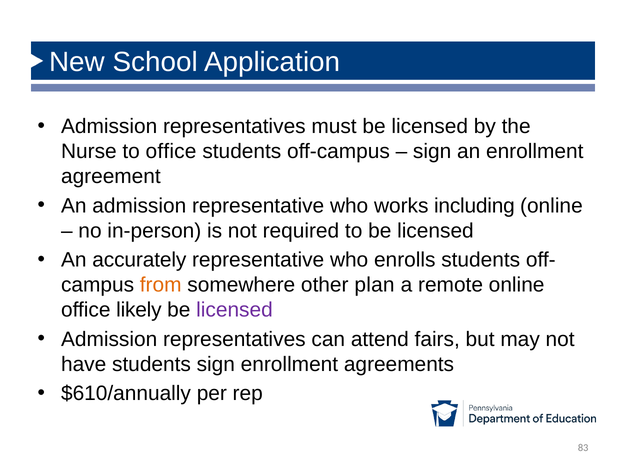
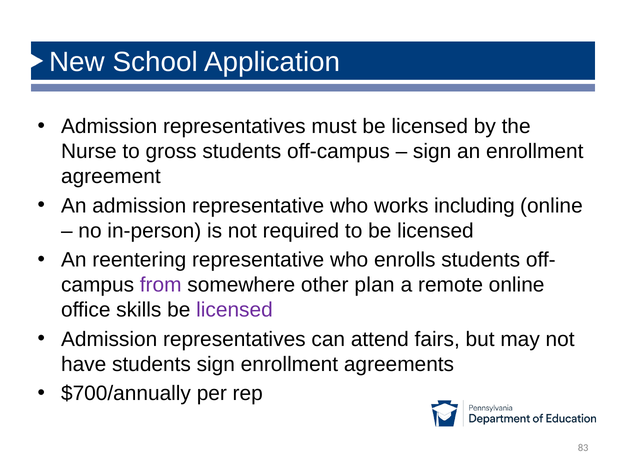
to office: office -> gross
accurately: accurately -> reentering
from colour: orange -> purple
likely: likely -> skills
$610/annually: $610/annually -> $700/annually
